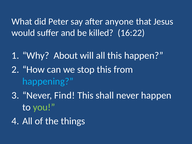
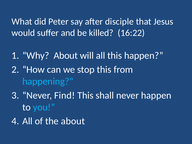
anyone: anyone -> disciple
you colour: light green -> light blue
the things: things -> about
